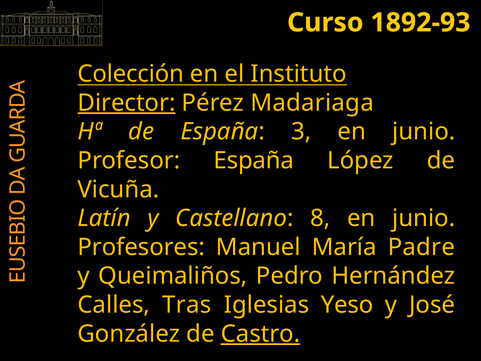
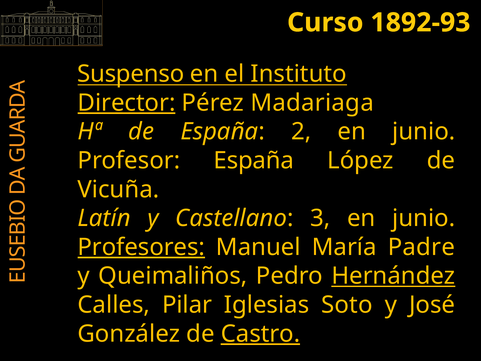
Colección: Colección -> Suspenso
3: 3 -> 2
8: 8 -> 3
Profesores underline: none -> present
Hernández underline: none -> present
Tras: Tras -> Pilar
Yeso: Yeso -> Soto
